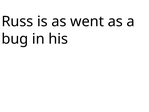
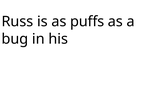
went: went -> puffs
